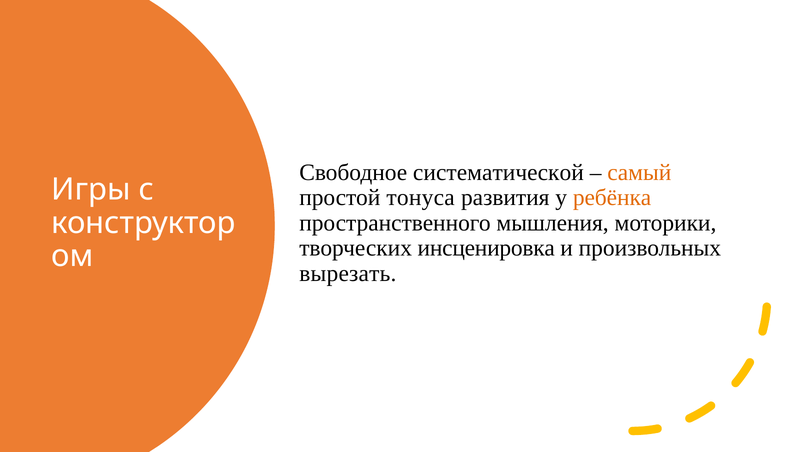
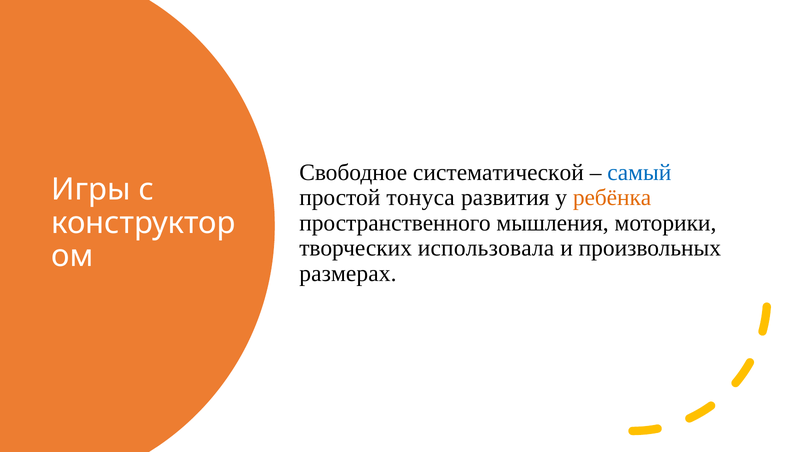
самый colour: orange -> blue
инсценировка: инсценировка -> использовала
вырезать: вырезать -> размерах
